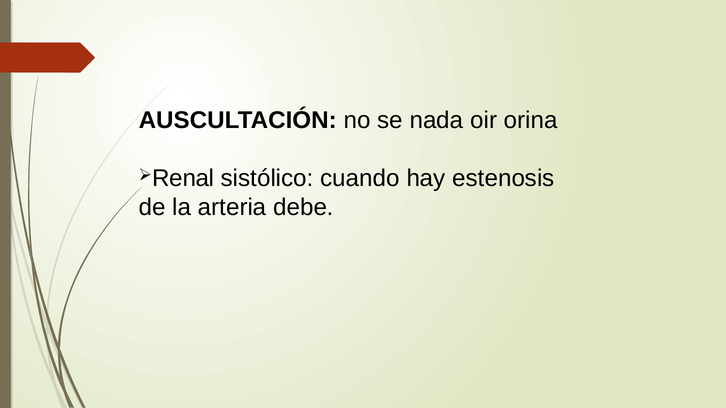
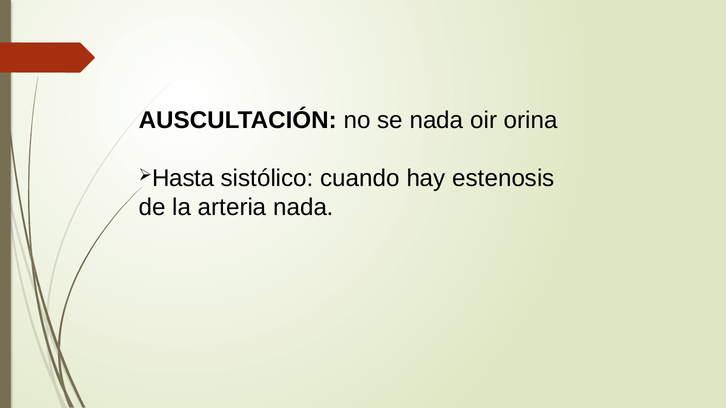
Renal: Renal -> Hasta
arteria debe: debe -> nada
